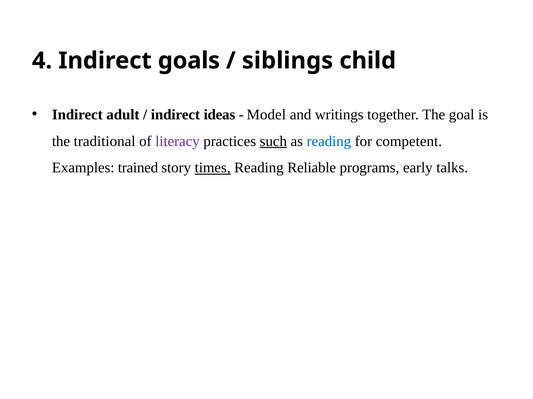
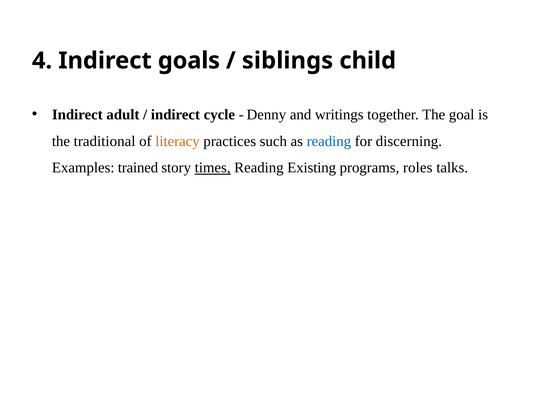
ideas: ideas -> cycle
Model: Model -> Denny
literacy colour: purple -> orange
such underline: present -> none
competent: competent -> discerning
Reliable: Reliable -> Existing
early: early -> roles
